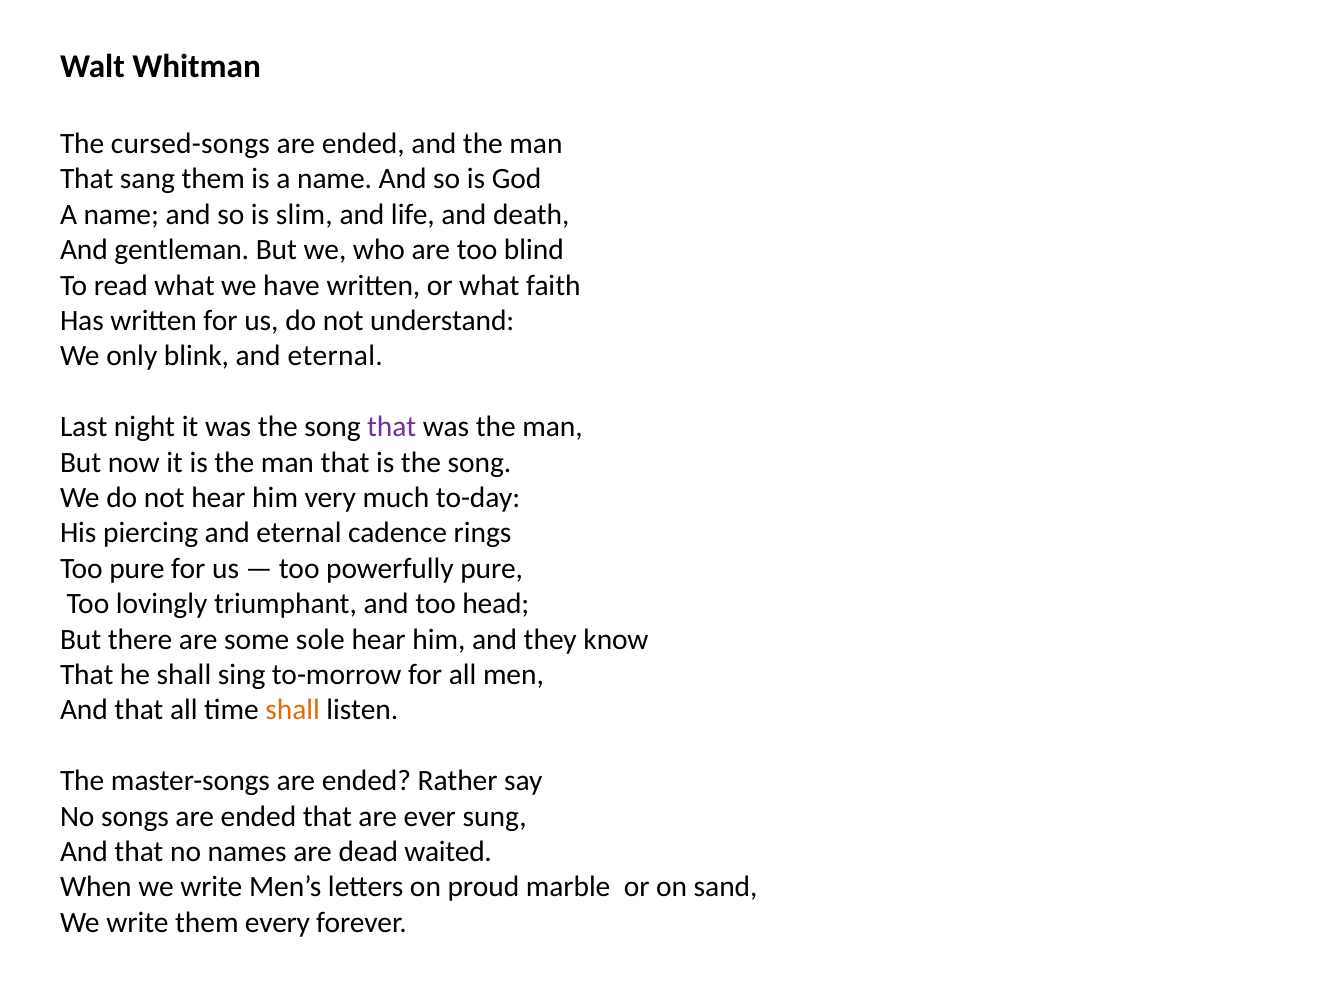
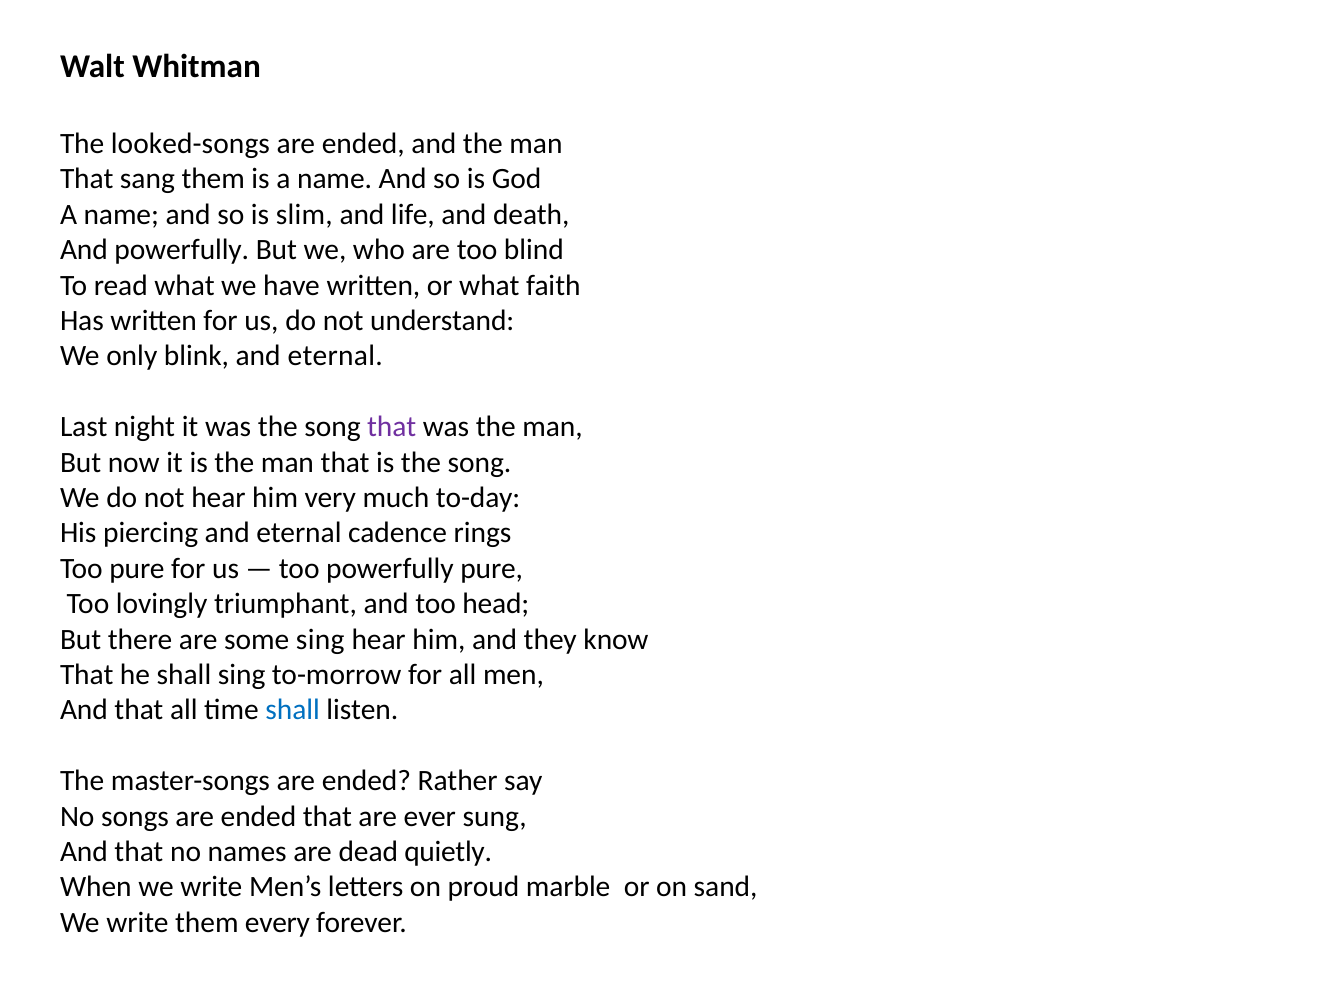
cursed-songs: cursed-songs -> looked-songs
And gentleman: gentleman -> powerfully
some sole: sole -> sing
shall at (293, 710) colour: orange -> blue
waited: waited -> quietly
